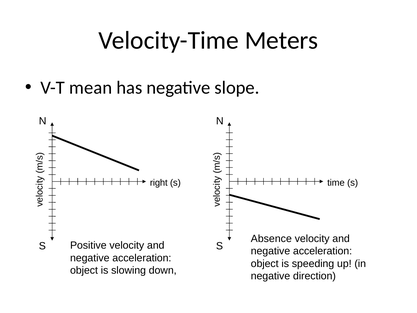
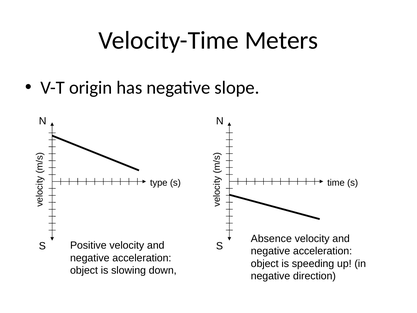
mean: mean -> origin
right: right -> type
